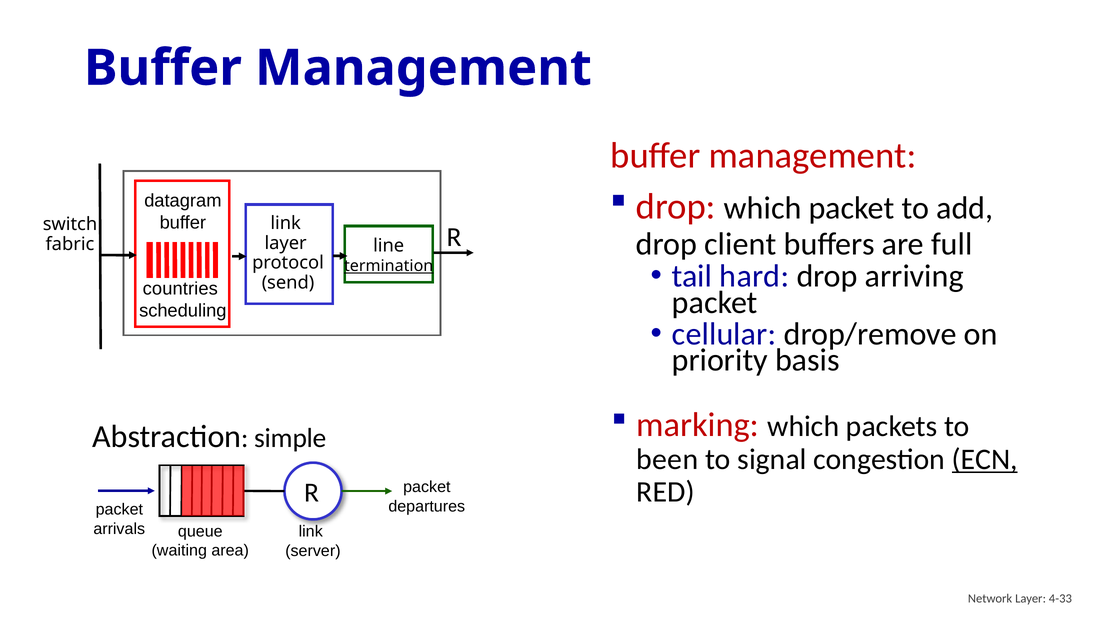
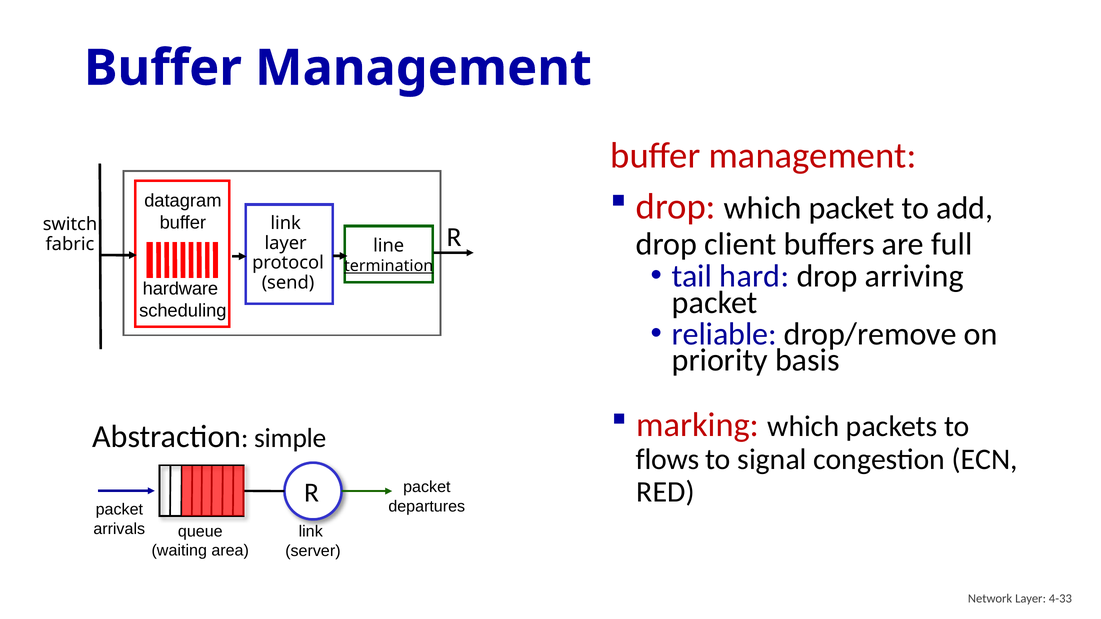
countries: countries -> hardware
cellular: cellular -> reliable
been: been -> flows
ECN underline: present -> none
